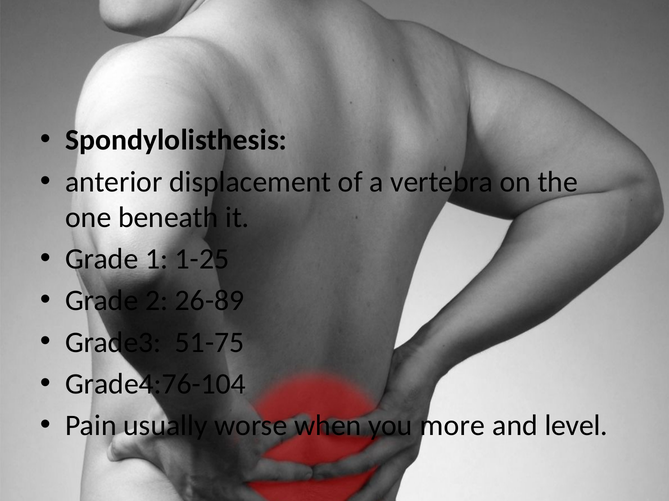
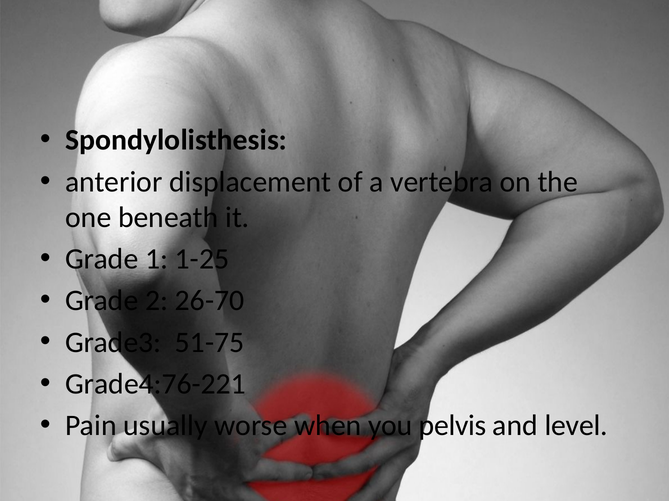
26-89: 26-89 -> 26-70
Grade4:76-104: Grade4:76-104 -> Grade4:76-221
more: more -> pelvis
